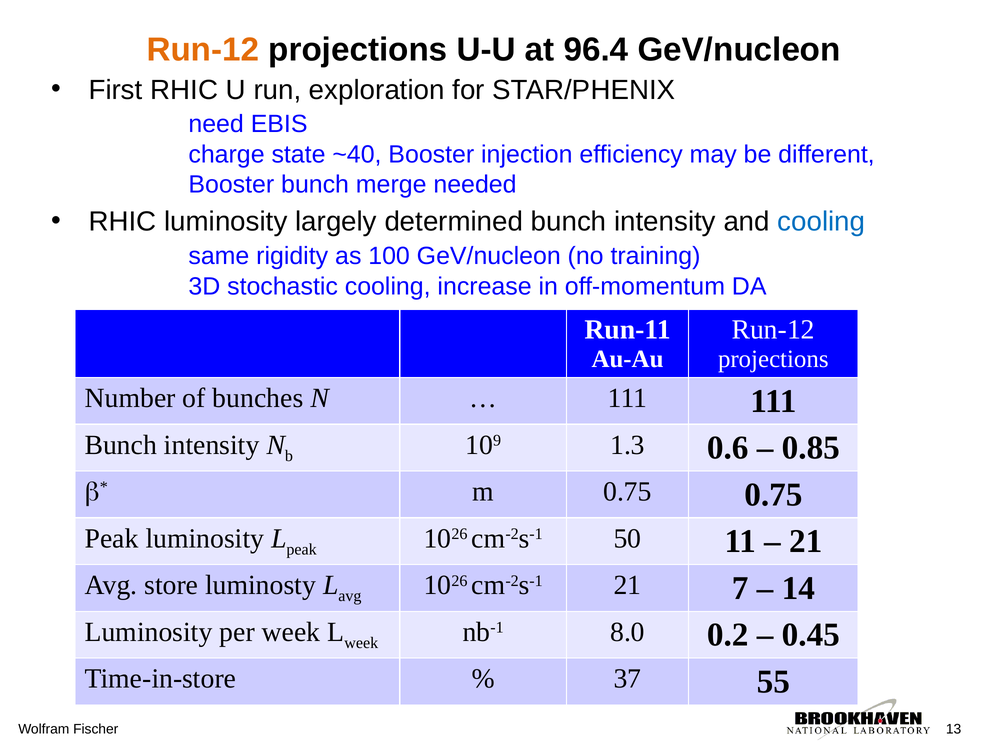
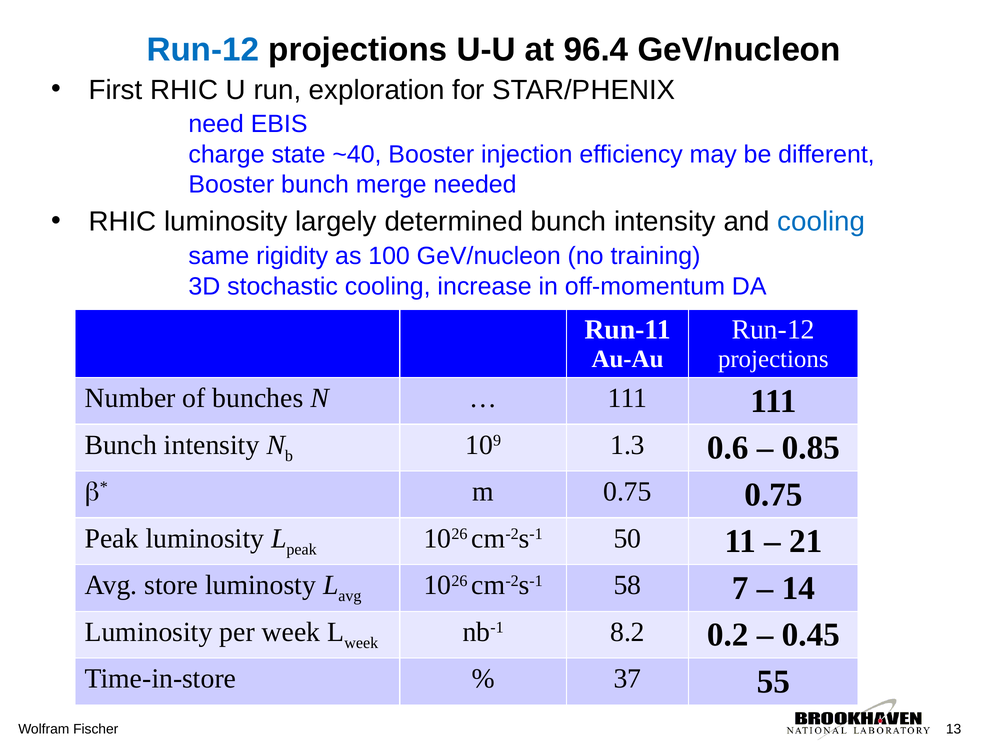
Run-12 at (203, 50) colour: orange -> blue
cm-2s-1 21: 21 -> 58
8.0: 8.0 -> 8.2
